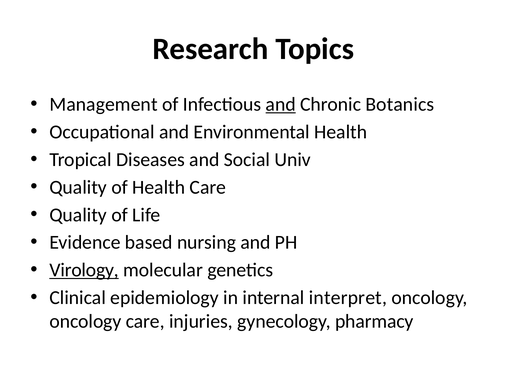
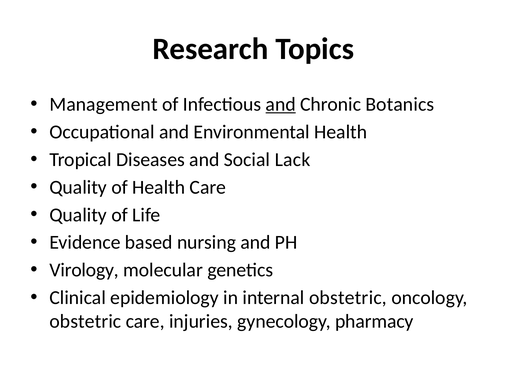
Univ: Univ -> Lack
Virology underline: present -> none
internal interpret: interpret -> obstetric
oncology at (85, 322): oncology -> obstetric
